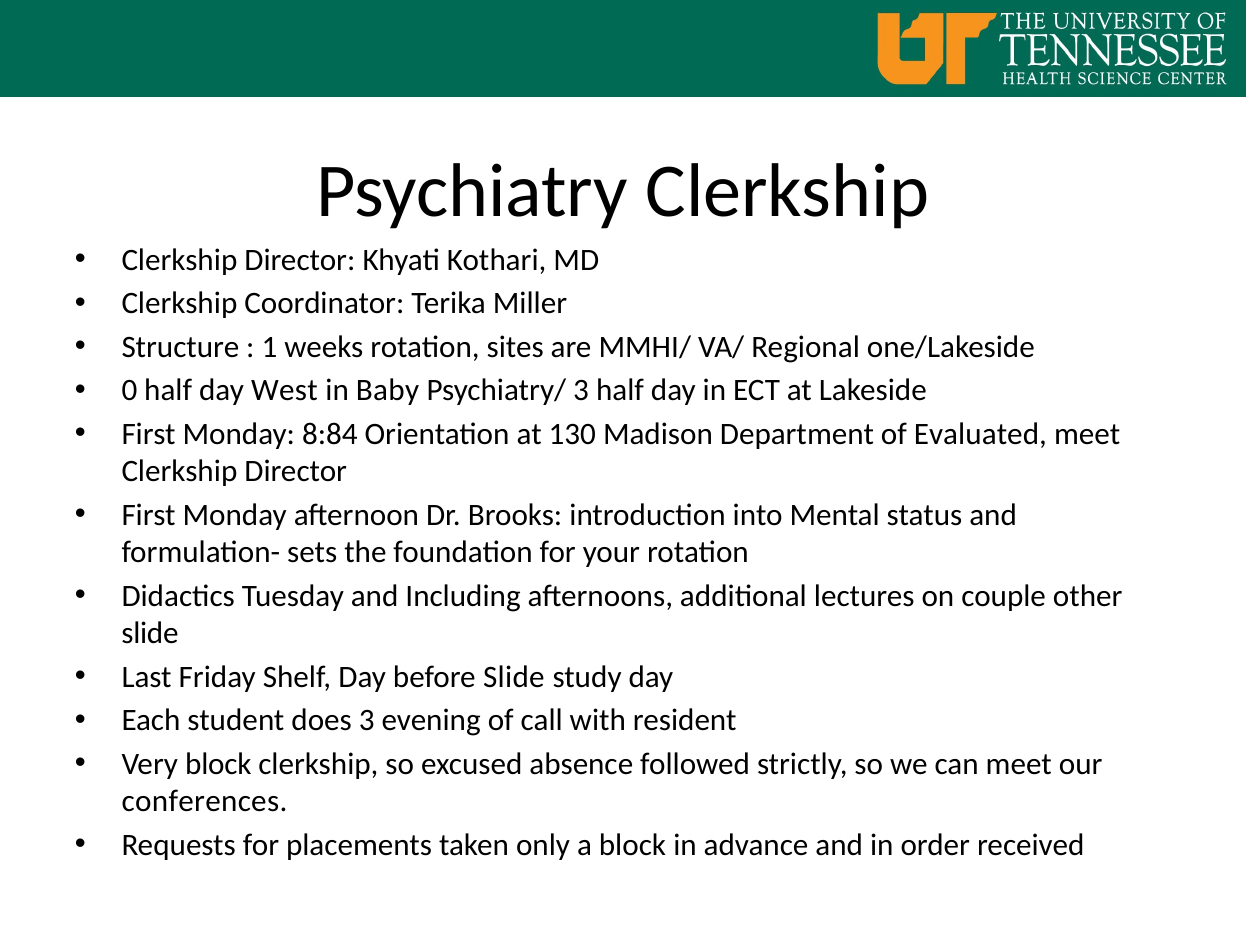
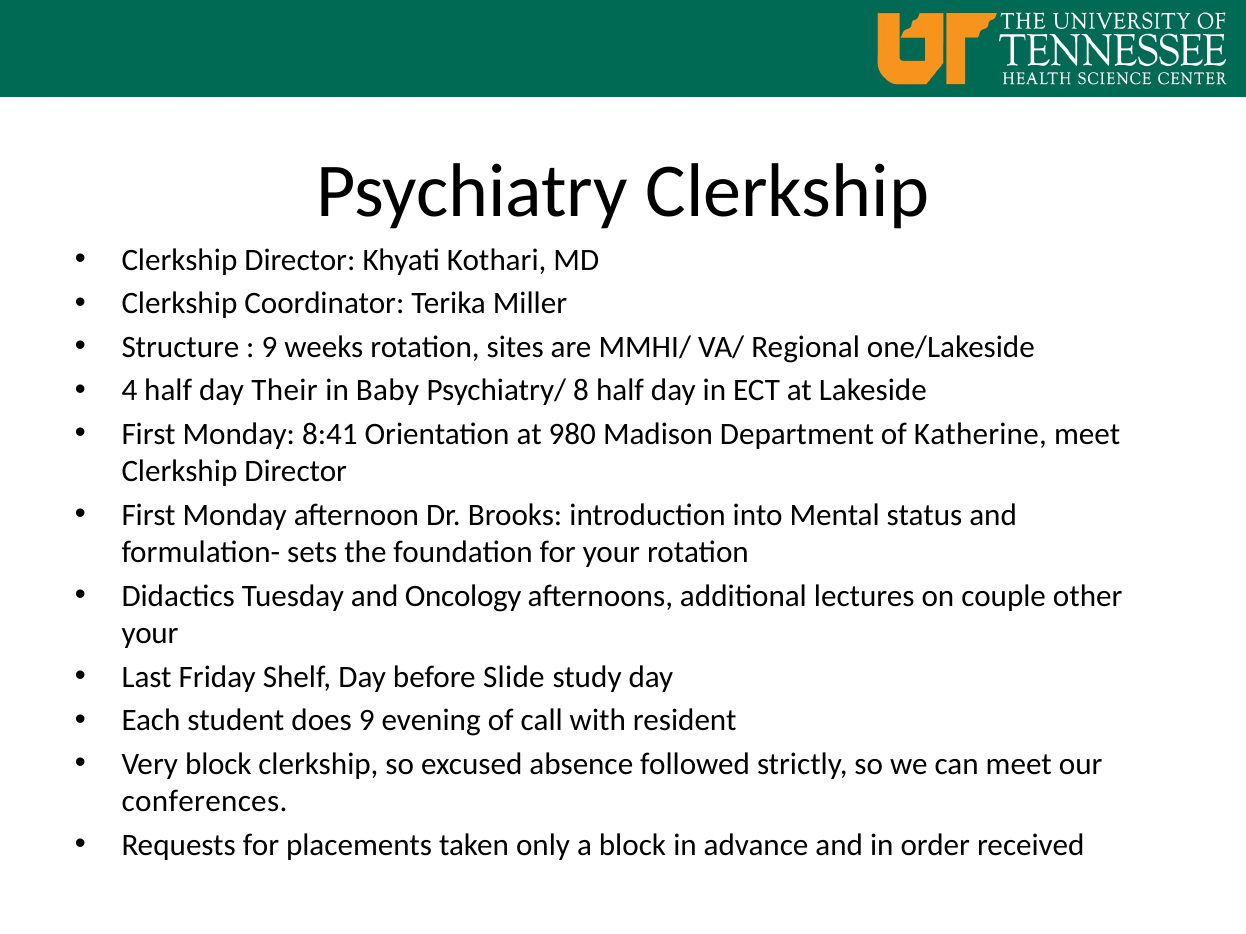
1 at (269, 347): 1 -> 9
0: 0 -> 4
West: West -> Their
Psychiatry/ 3: 3 -> 8
8:84: 8:84 -> 8:41
130: 130 -> 980
Evaluated: Evaluated -> Katherine
Including: Including -> Oncology
slide at (150, 634): slide -> your
does 3: 3 -> 9
